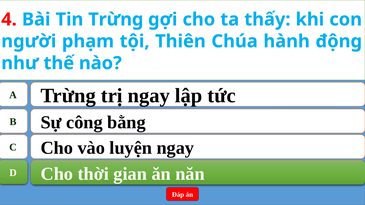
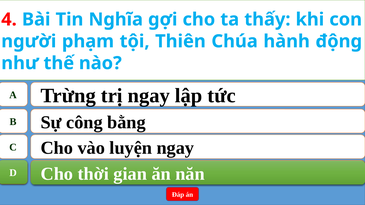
Tin Trừng: Trừng -> Nghĩa
